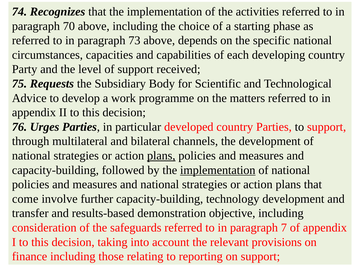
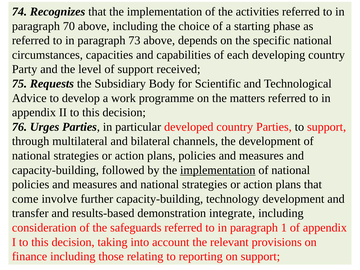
plans at (161, 156) underline: present -> none
objective: objective -> integrate
7: 7 -> 1
